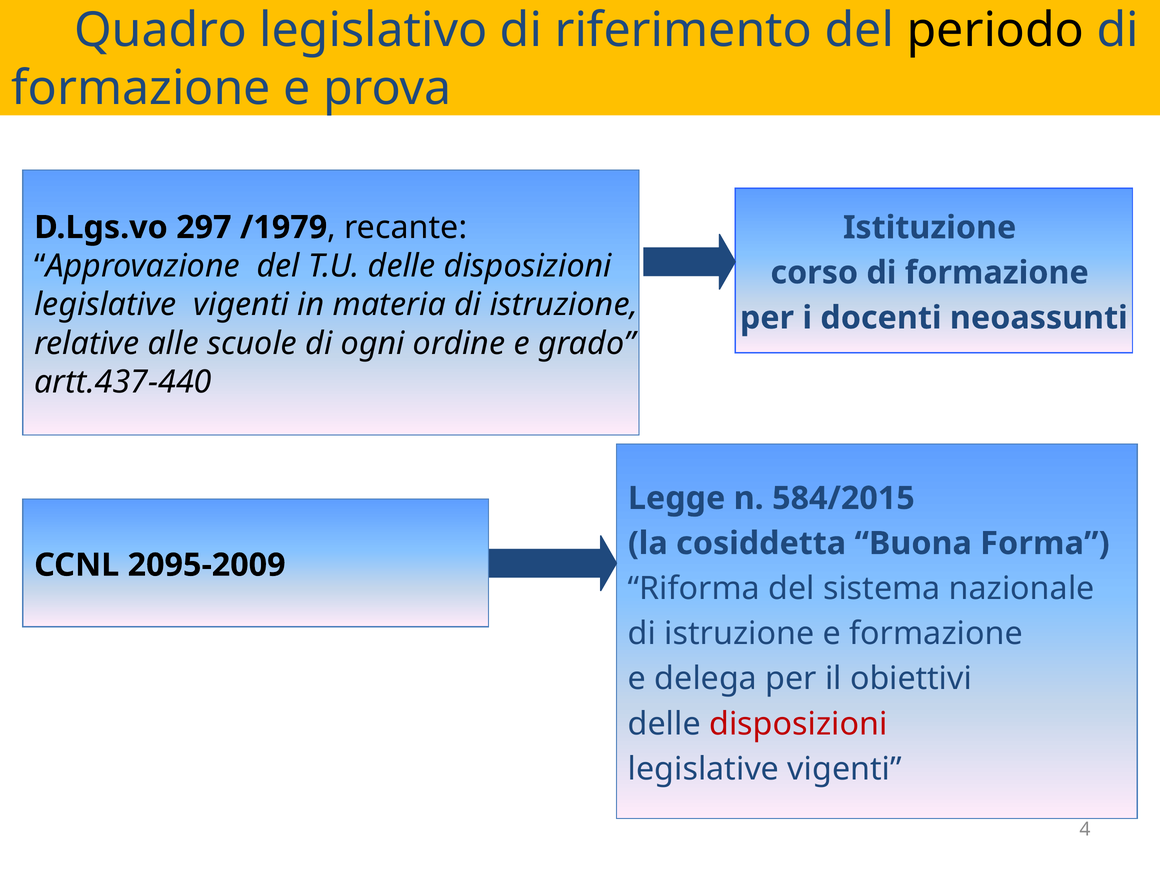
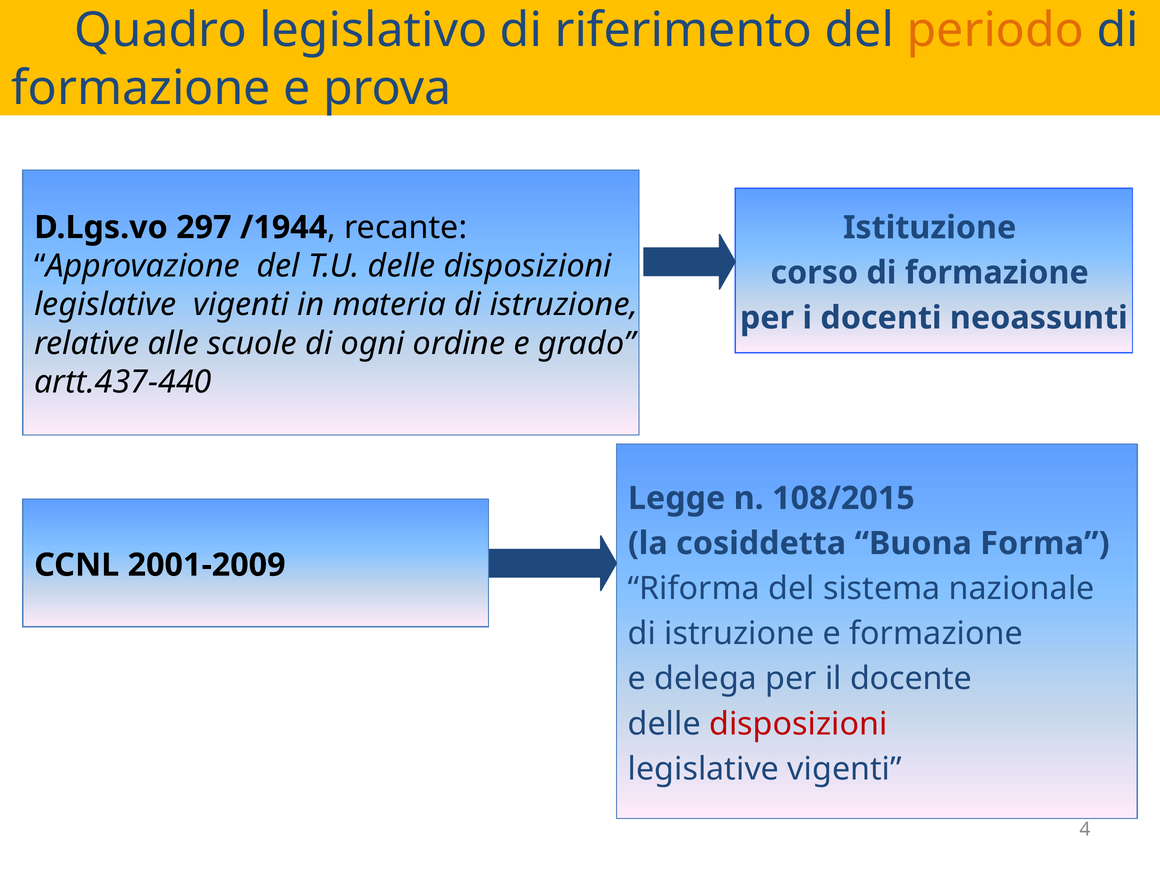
periodo colour: black -> orange
/1979: /1979 -> /1944
584/2015: 584/2015 -> 108/2015
2095-2009: 2095-2009 -> 2001-2009
obiettivi: obiettivi -> docente
